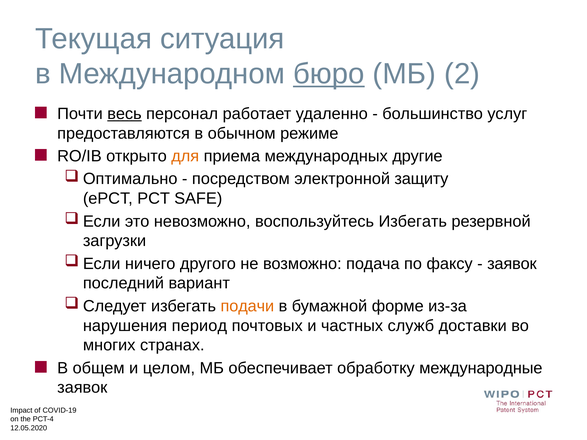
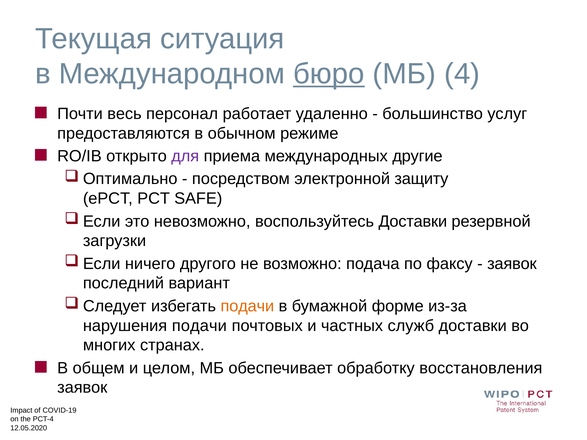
2: 2 -> 4
весь underline: present -> none
для colour: orange -> purple
воспользуйтесь Избегать: Избегать -> Доставки
нарушения период: период -> подачи
международные: международные -> восстановления
